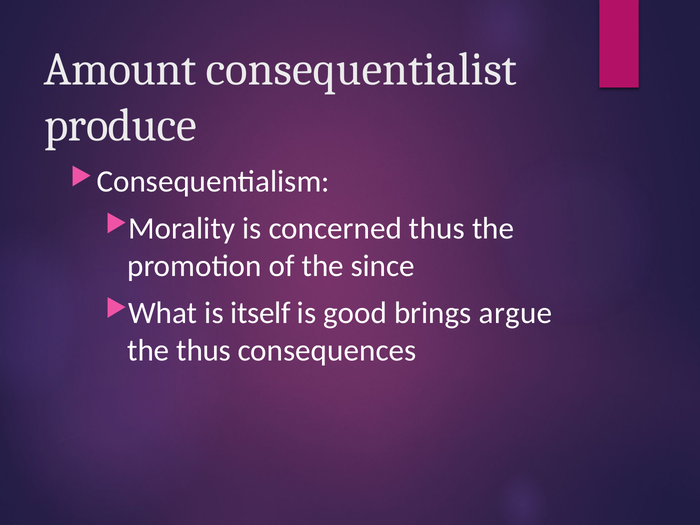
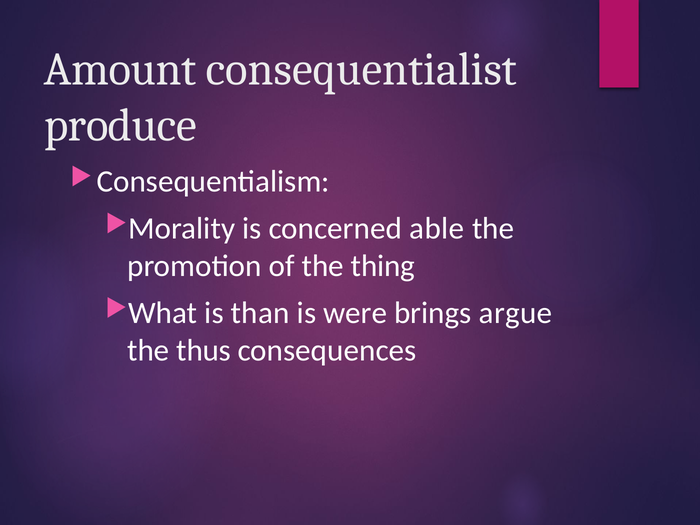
concerned thus: thus -> able
since: since -> thing
itself: itself -> than
good: good -> were
